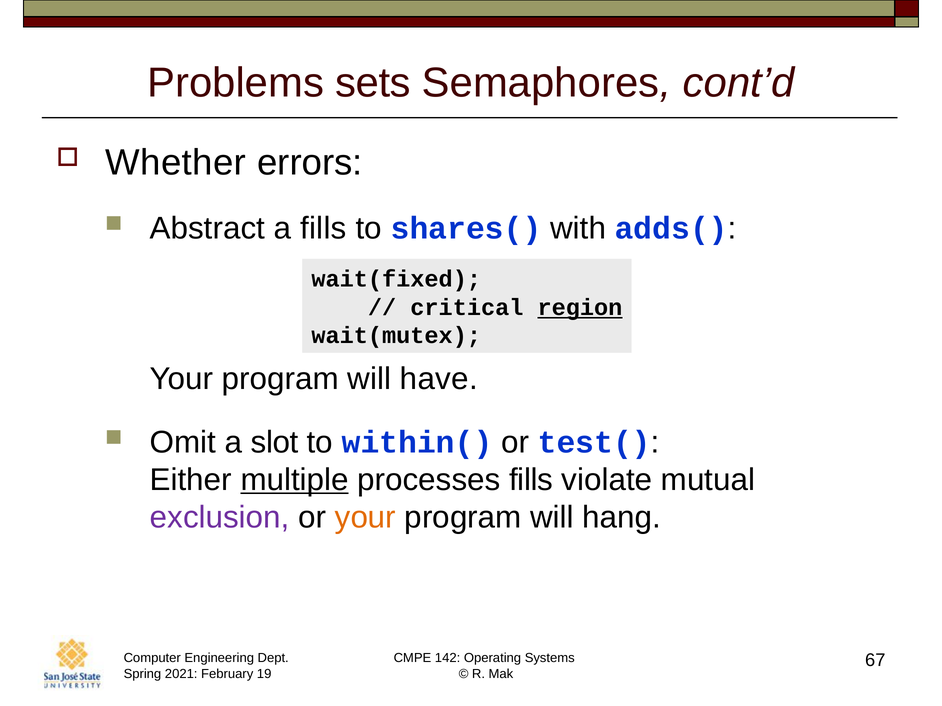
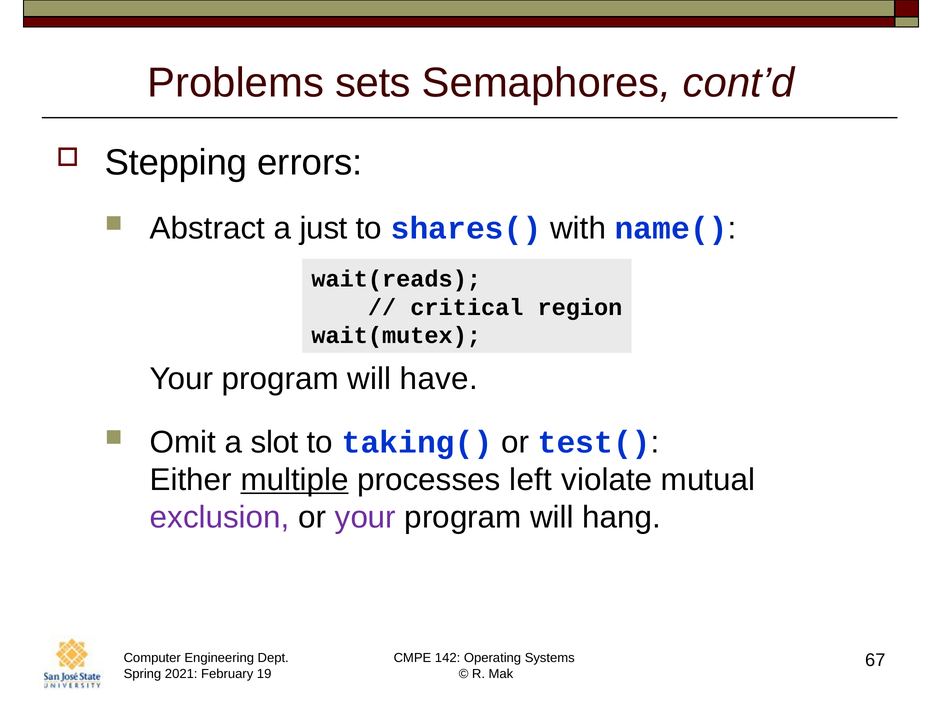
Whether: Whether -> Stepping
a fills: fills -> just
adds(: adds( -> name(
wait(fixed: wait(fixed -> wait(reads
region underline: present -> none
within(: within( -> taking(
processes fills: fills -> left
your at (365, 518) colour: orange -> purple
